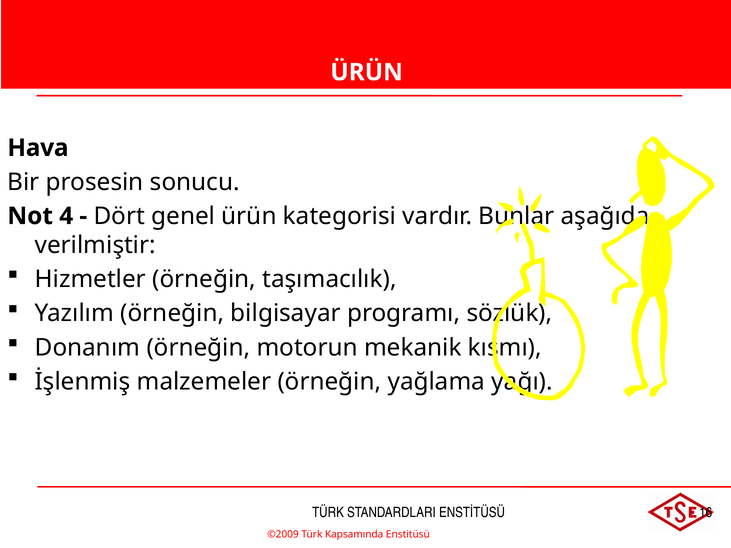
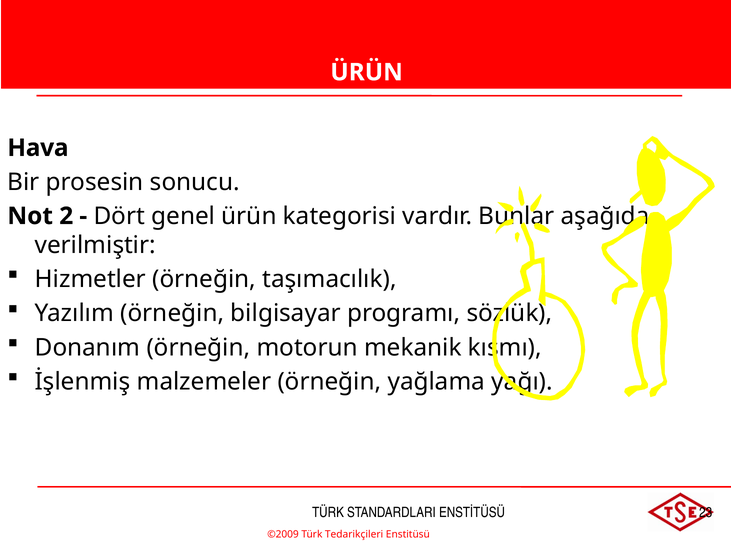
4: 4 -> 2
16: 16 -> 23
Kapsamında: Kapsamında -> Tedarikçileri
